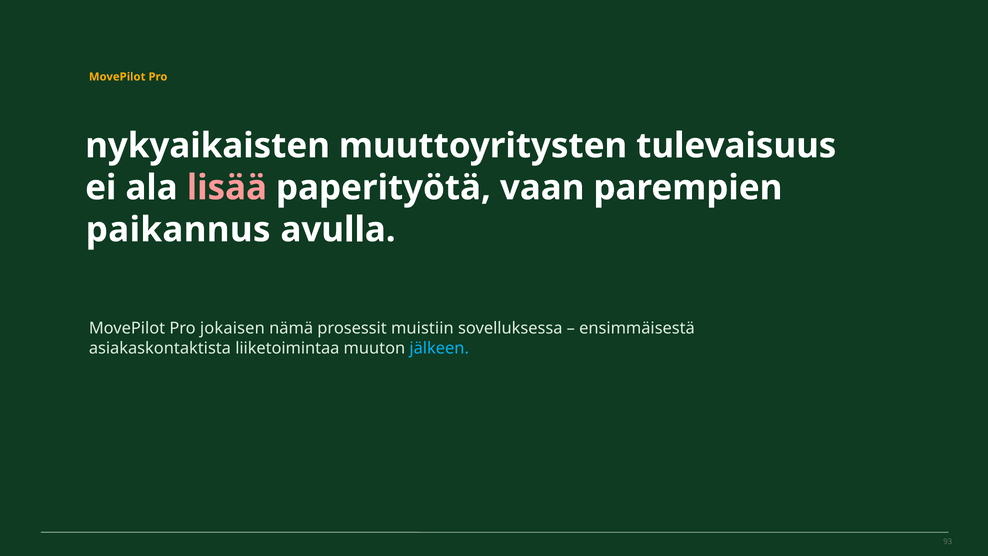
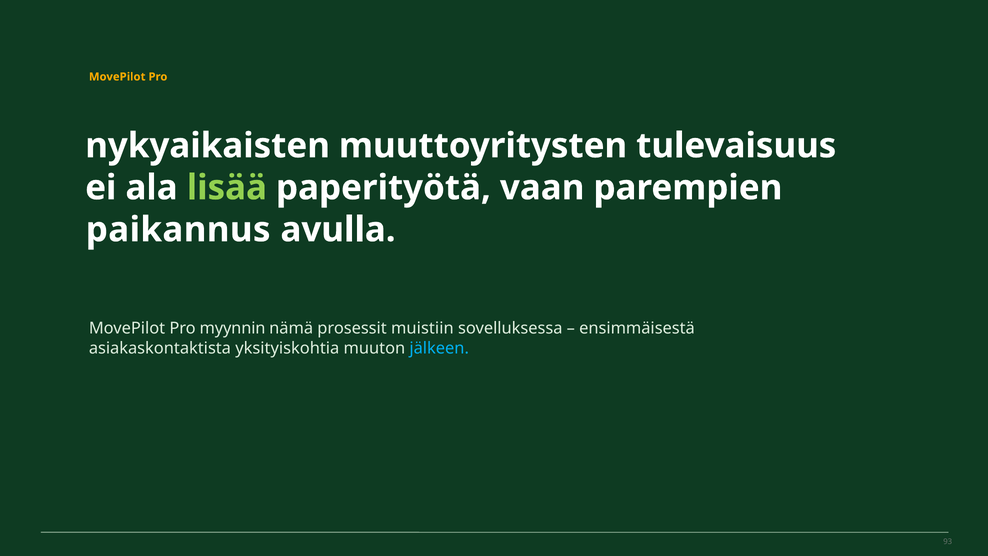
lisää colour: pink -> light green
jokaisen: jokaisen -> myynnin
liiketoimintaa: liiketoimintaa -> yksityiskohtia
